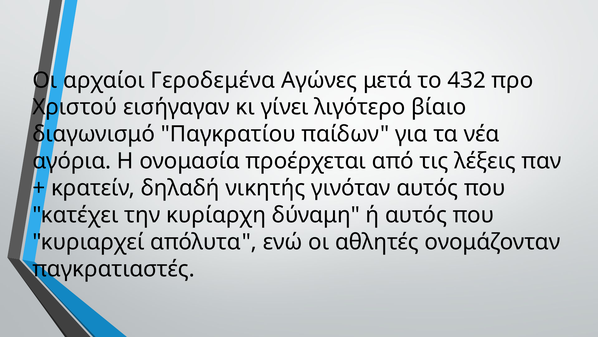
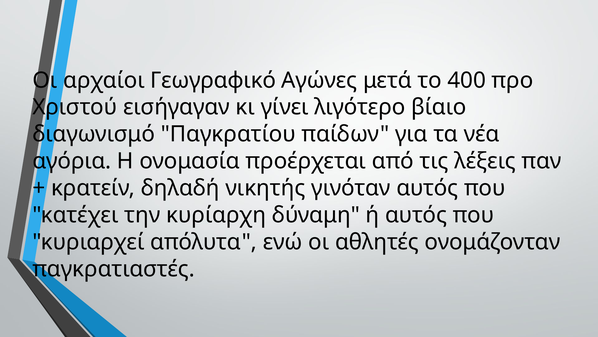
Γεροδεμένα: Γεροδεμένα -> Γεωγραφικό
432: 432 -> 400
